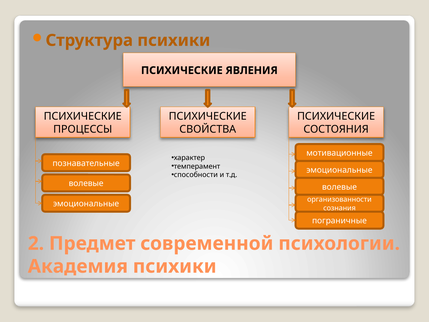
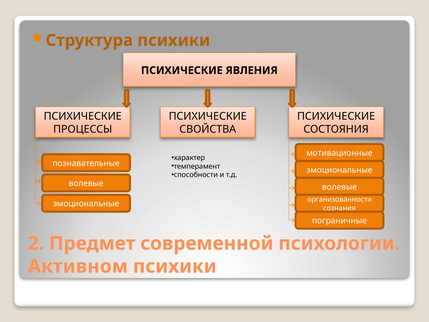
Академия: Академия -> Активном
